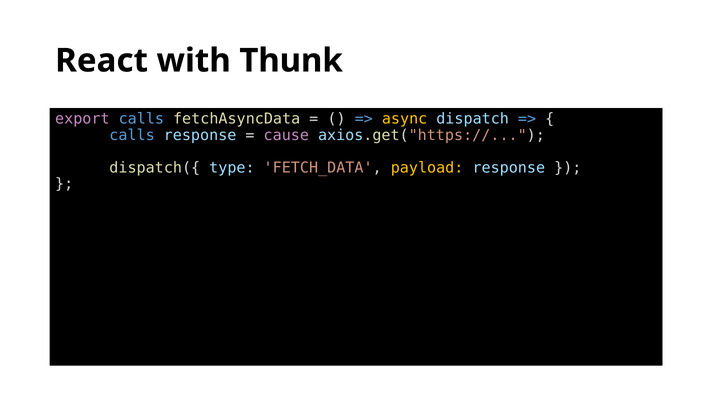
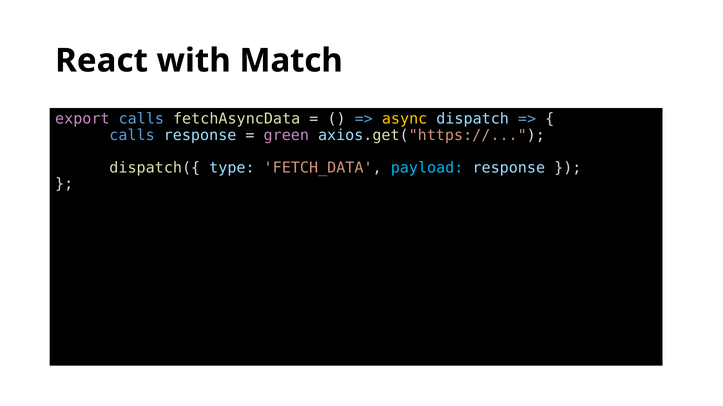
Thunk: Thunk -> Match
cause: cause -> green
payload colour: yellow -> light blue
